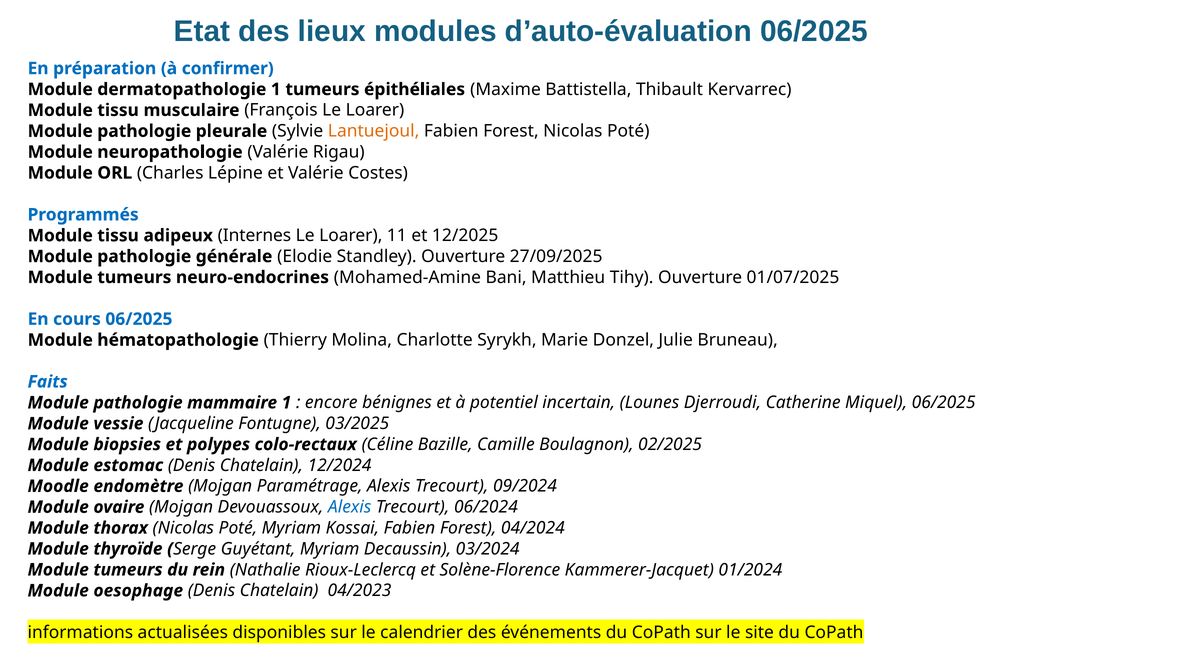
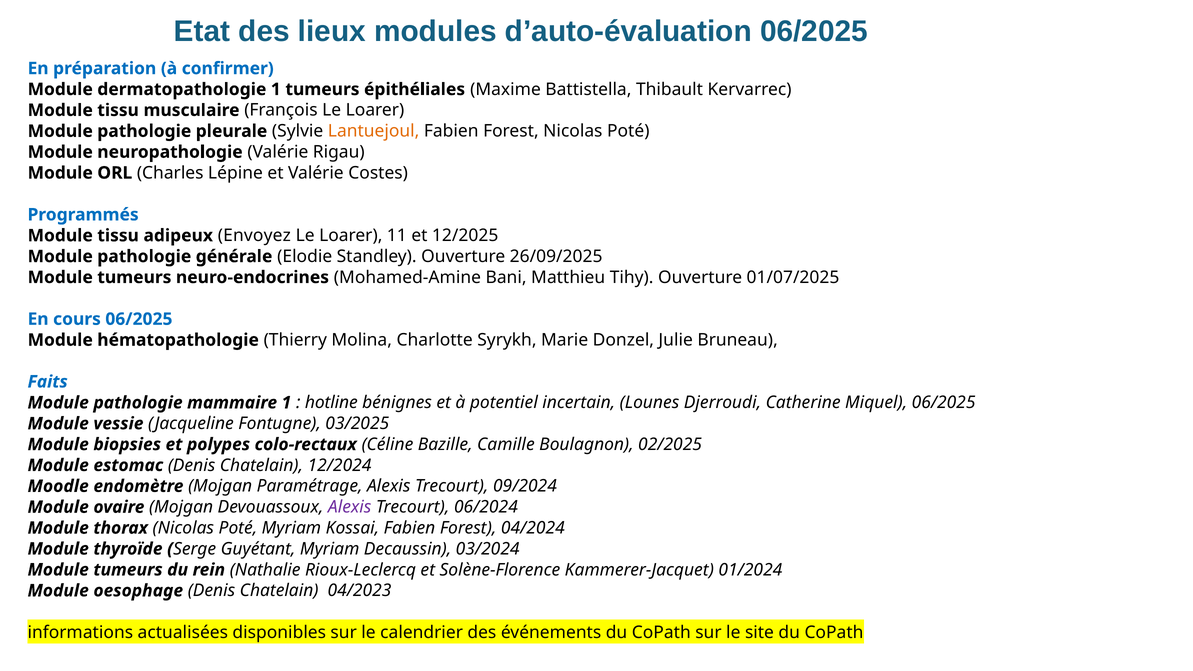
Internes: Internes -> Envoyez
27/09/2025: 27/09/2025 -> 26/09/2025
encore: encore -> hotline
Alexis at (350, 507) colour: blue -> purple
